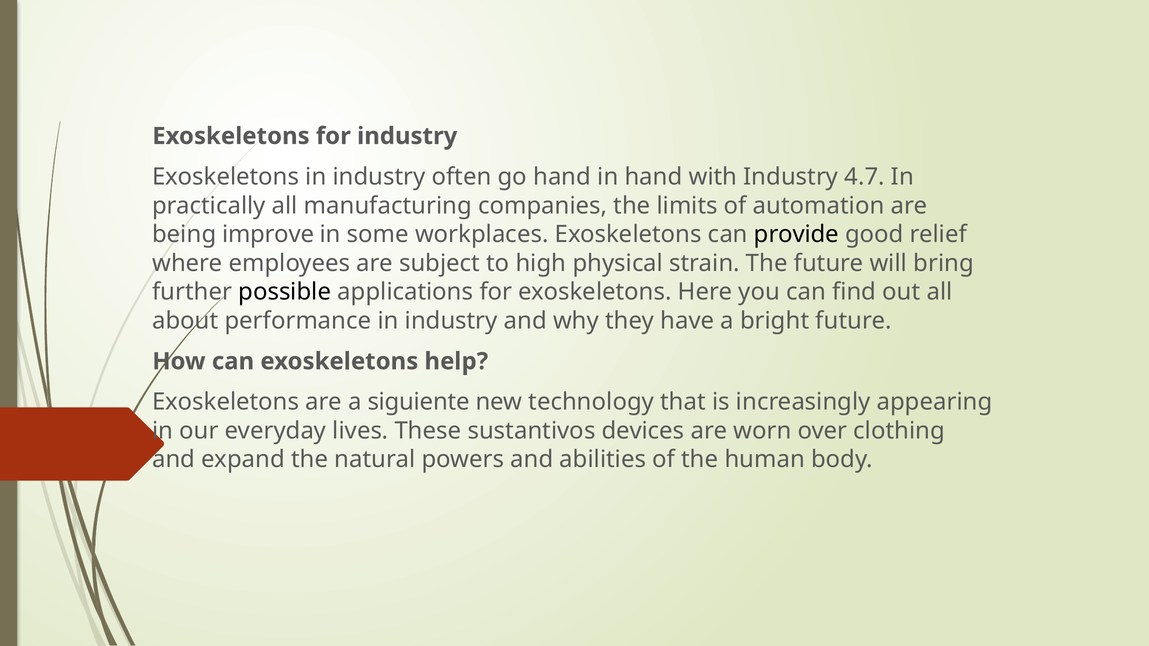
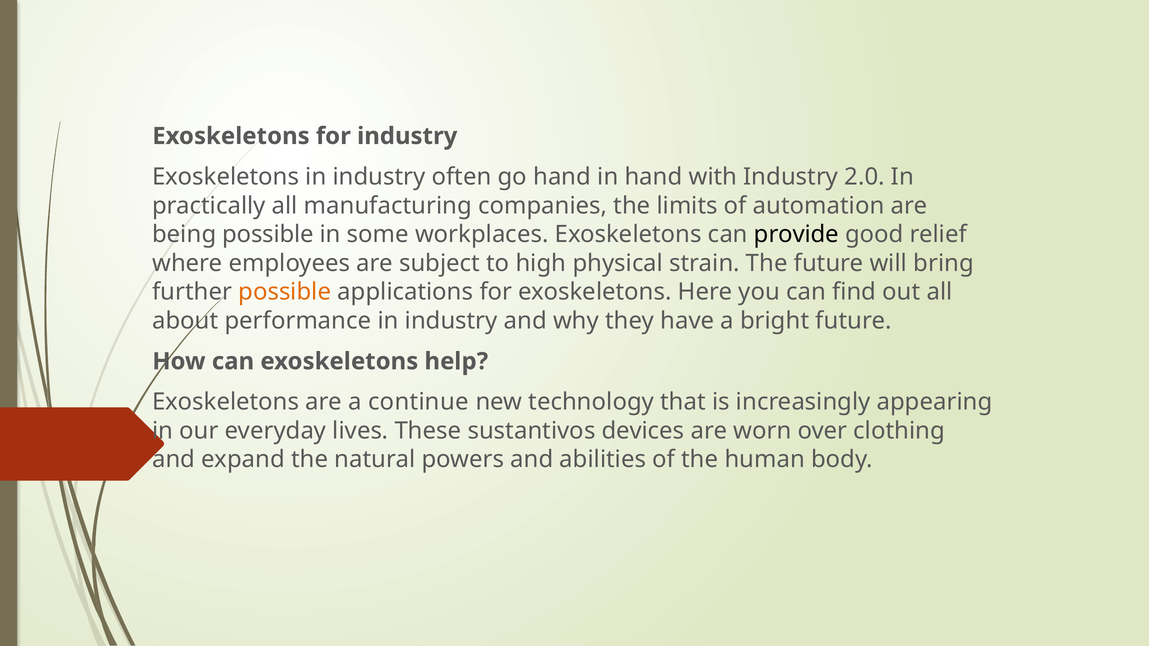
4.7: 4.7 -> 2.0
being improve: improve -> possible
possible at (285, 292) colour: black -> orange
siguiente: siguiente -> continue
